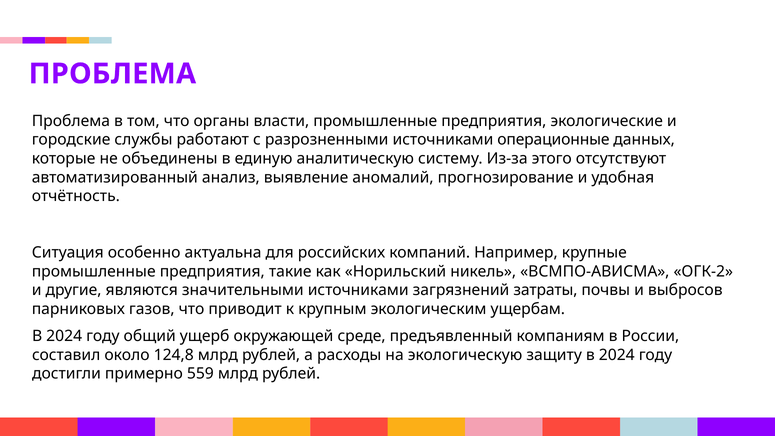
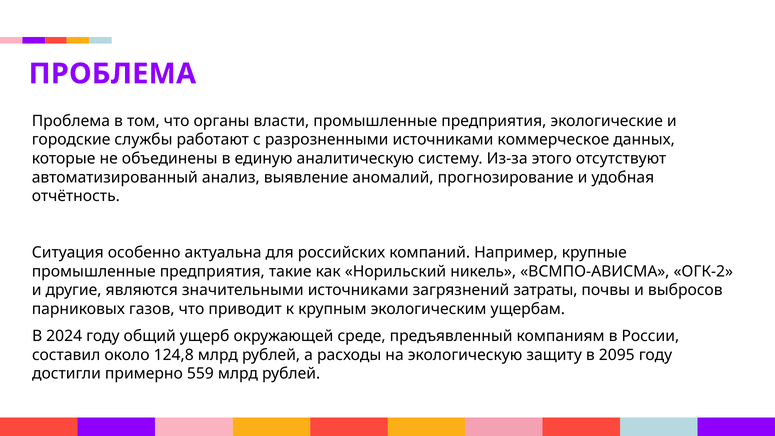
операционные: операционные -> коммерческое
защиту в 2024: 2024 -> 2095
